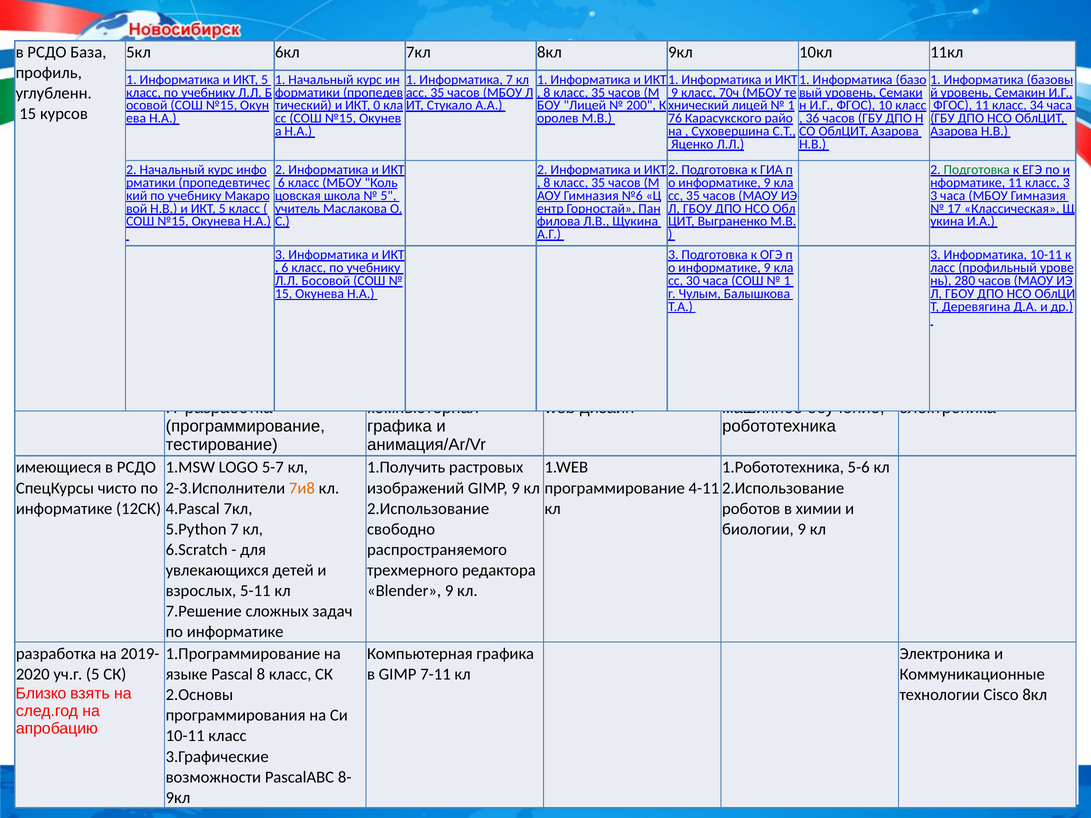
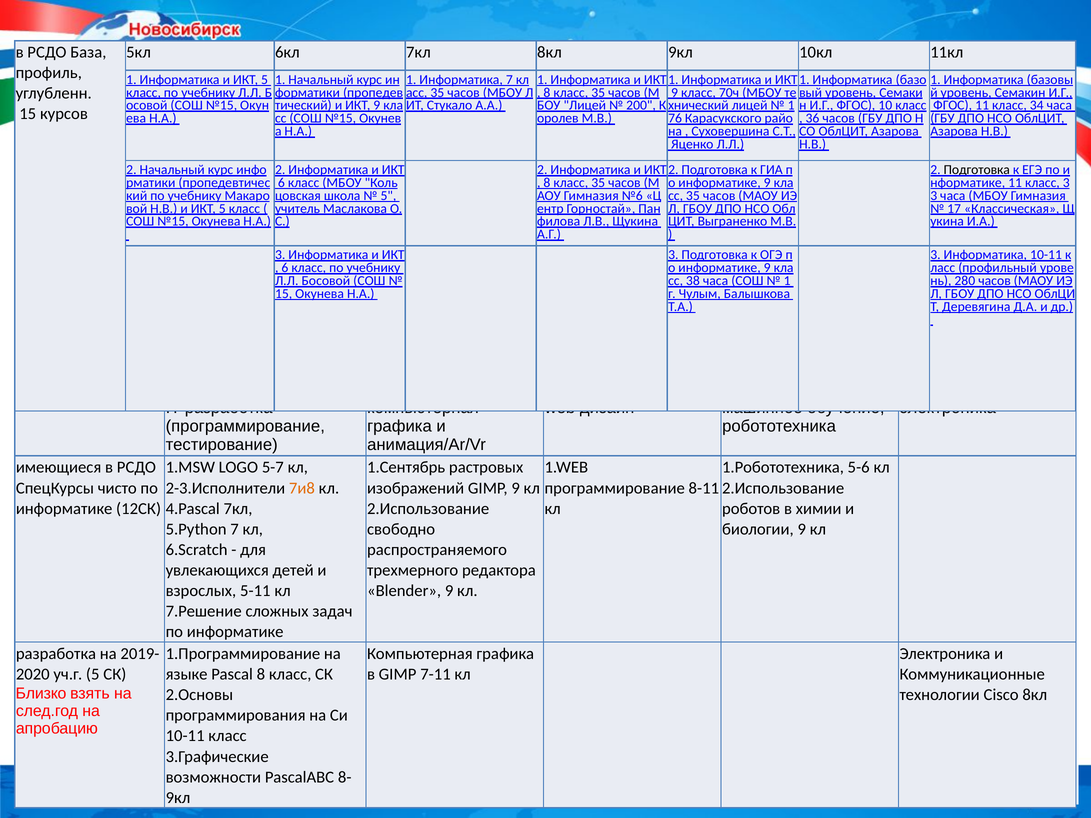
0 at (377, 105): 0 -> 9
Подготовка at (977, 170) colour: green -> black
30: 30 -> 38
1.Получить: 1.Получить -> 1.Сентябрь
4-11: 4-11 -> 8-11
